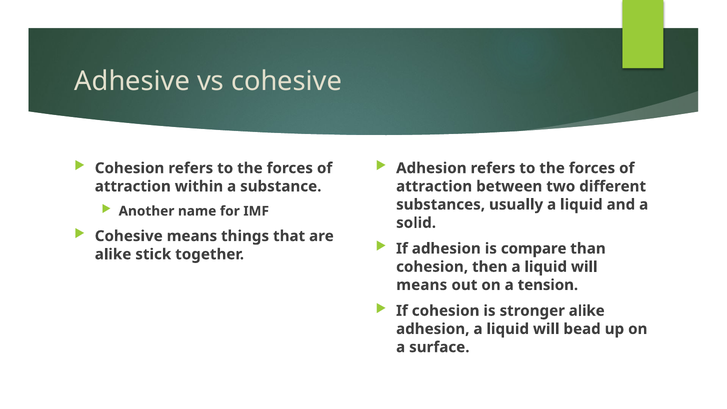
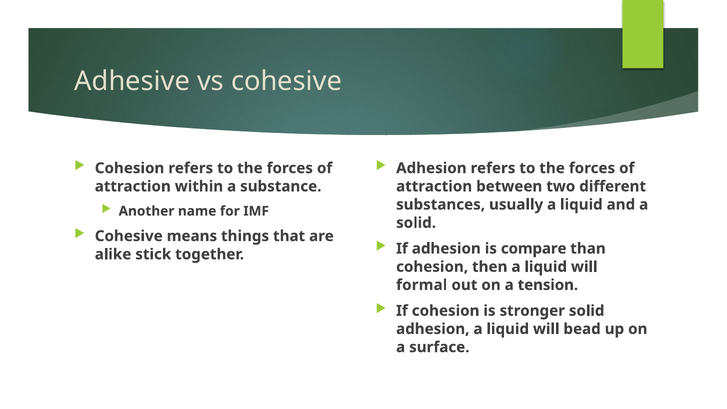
means at (422, 285): means -> formal
stronger alike: alike -> solid
